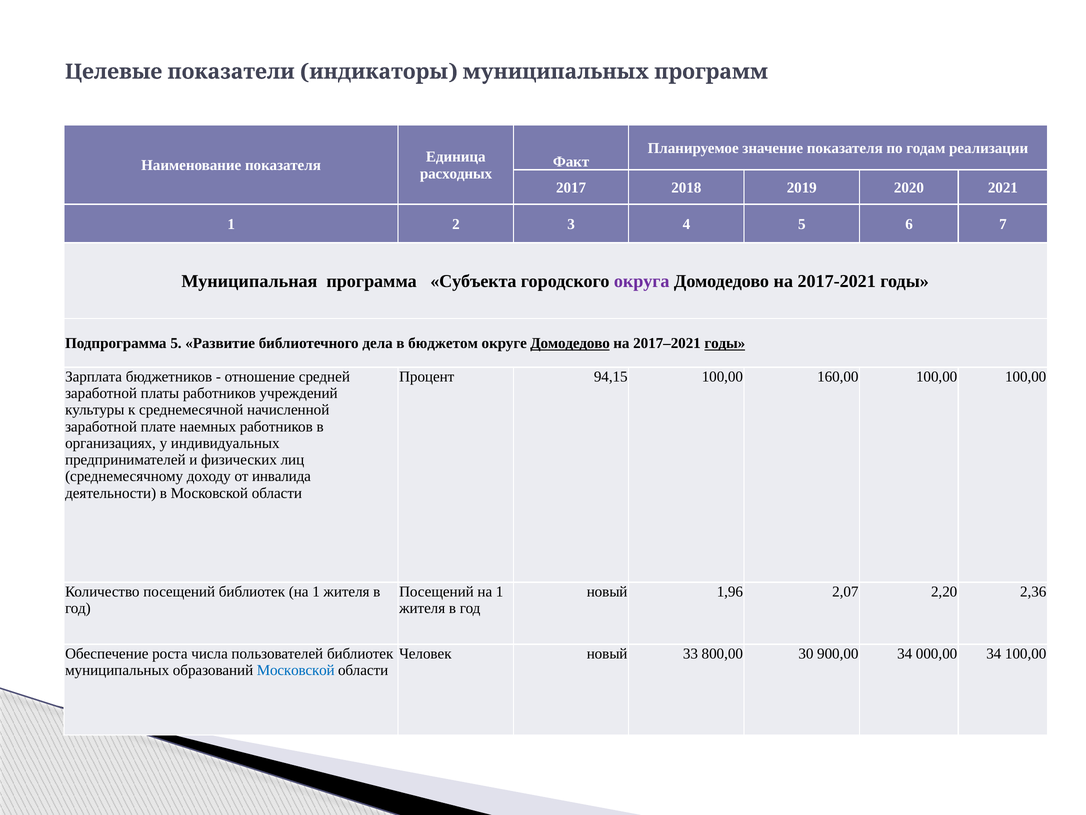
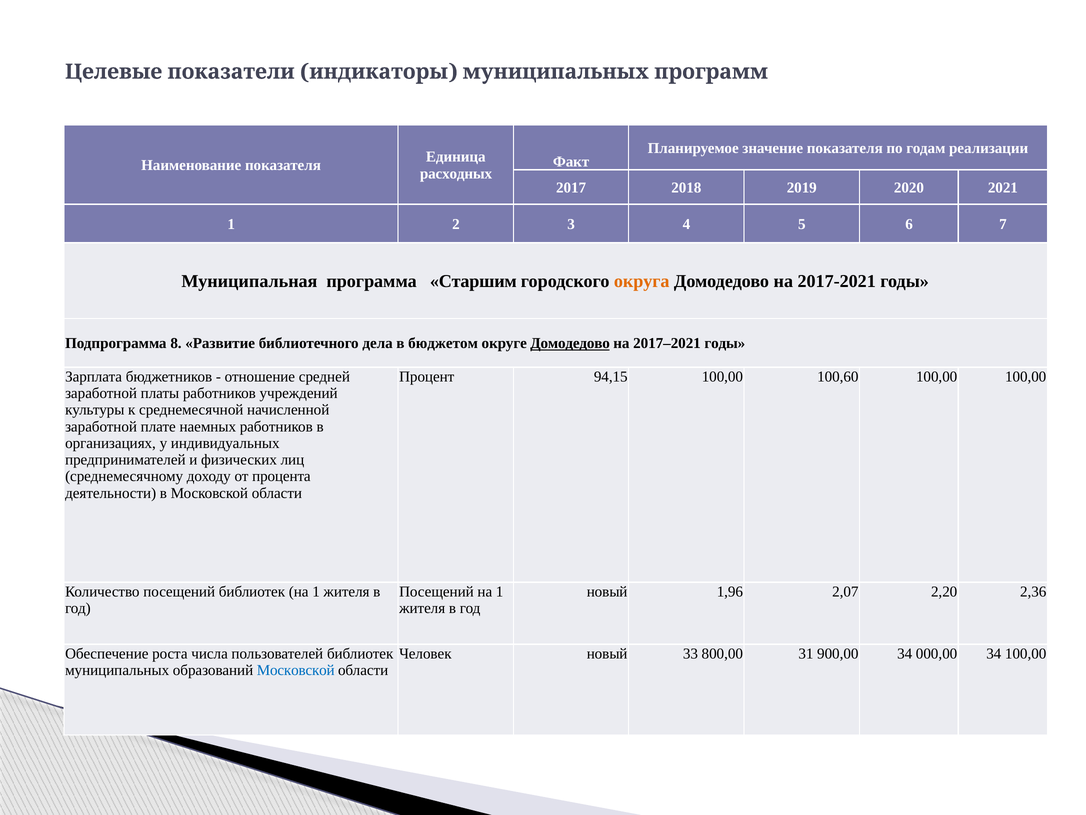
Субъекта: Субъекта -> Старшим
округа colour: purple -> orange
Подпрограмма 5: 5 -> 8
годы at (725, 343) underline: present -> none
160,00: 160,00 -> 100,60
инвалида: инвалида -> процента
30: 30 -> 31
